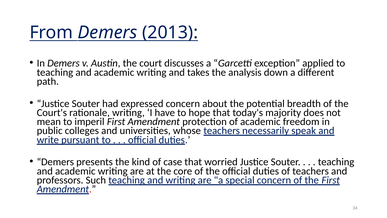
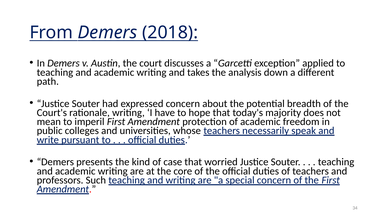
2013: 2013 -> 2018
